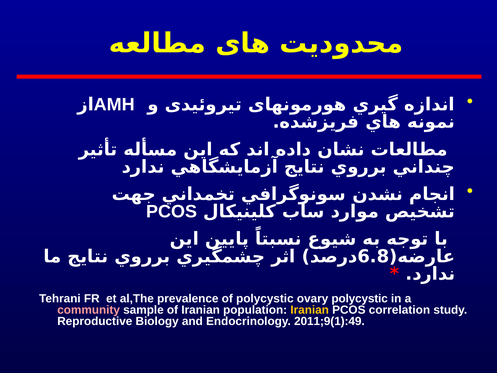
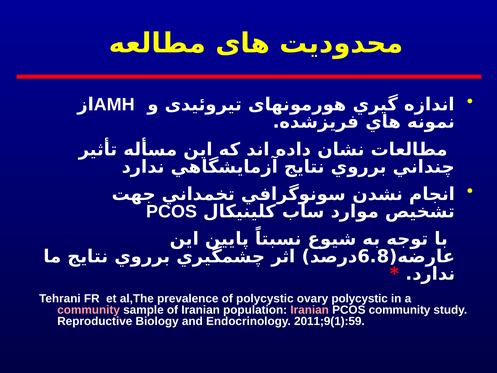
Iranian at (310, 310) colour: yellow -> pink
PCOS correlation: correlation -> community
2011;9(1):49: 2011;9(1):49 -> 2011;9(1):59
